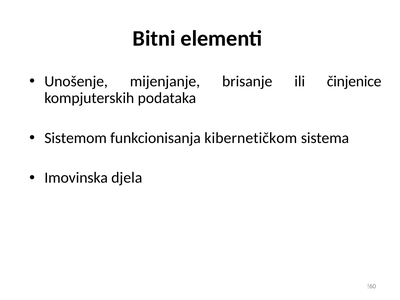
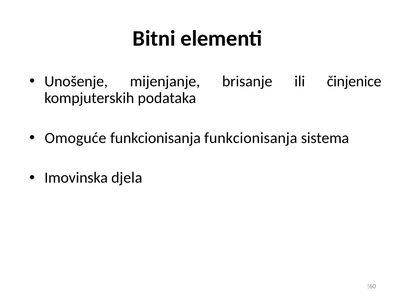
Sistemom: Sistemom -> Omoguće
funkcionisanja kibernetičkom: kibernetičkom -> funkcionisanja
